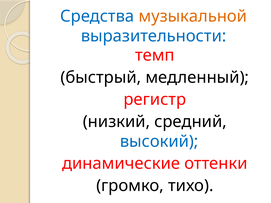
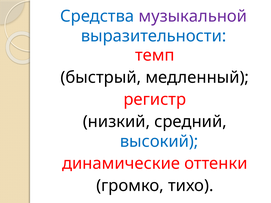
музыкальной colour: orange -> purple
